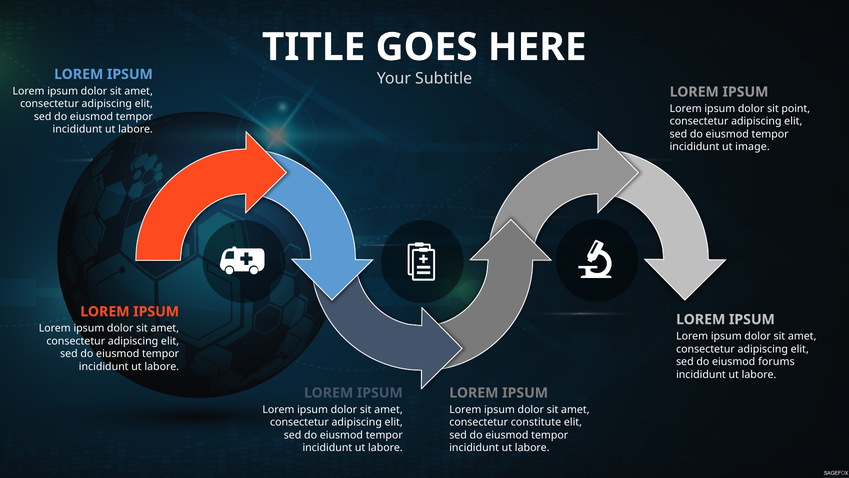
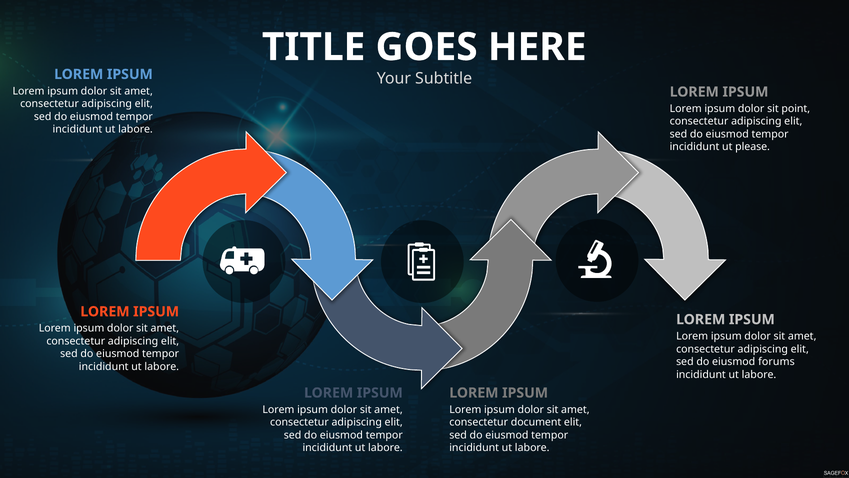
image: image -> please
constitute: constitute -> document
